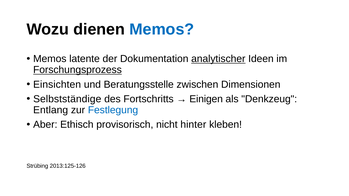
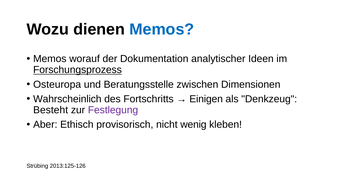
latente: latente -> worauf
analytischer underline: present -> none
Einsichten: Einsichten -> Osteuropa
Selbstständige: Selbstständige -> Wahrscheinlich
Entlang: Entlang -> Besteht
Festlegung colour: blue -> purple
hinter: hinter -> wenig
